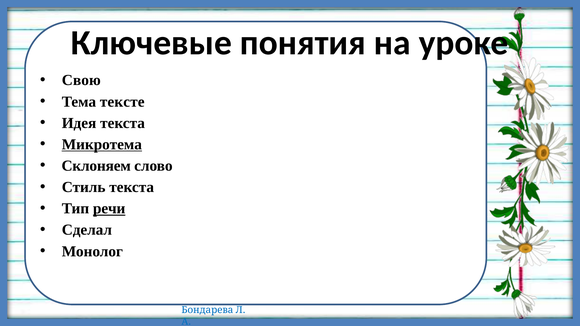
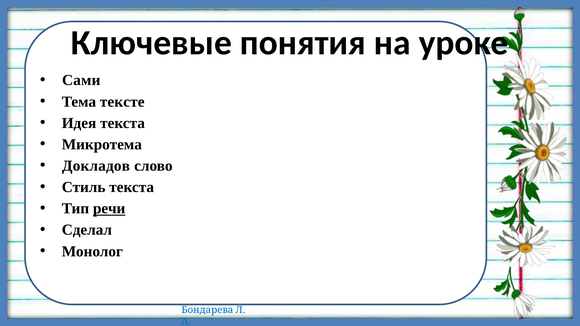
Свою: Свою -> Сами
Микротема underline: present -> none
Склоняем: Склоняем -> Докладов
